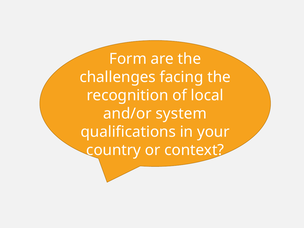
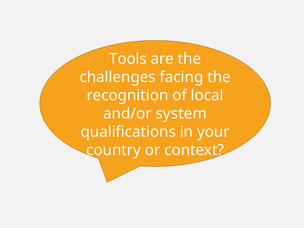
Form: Form -> Tools
